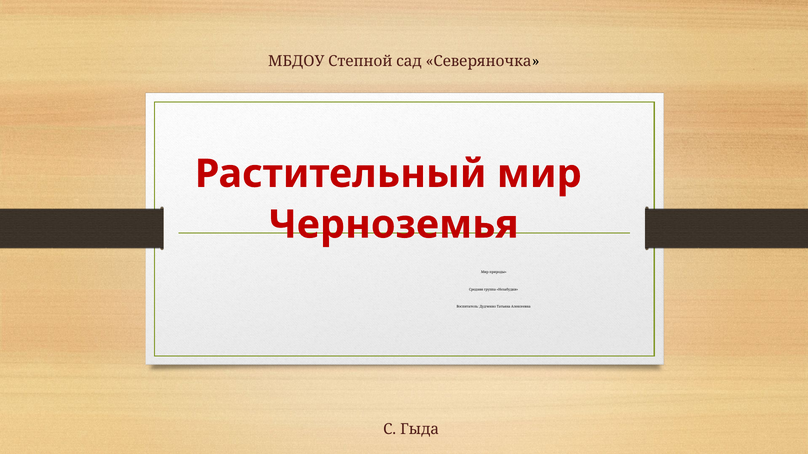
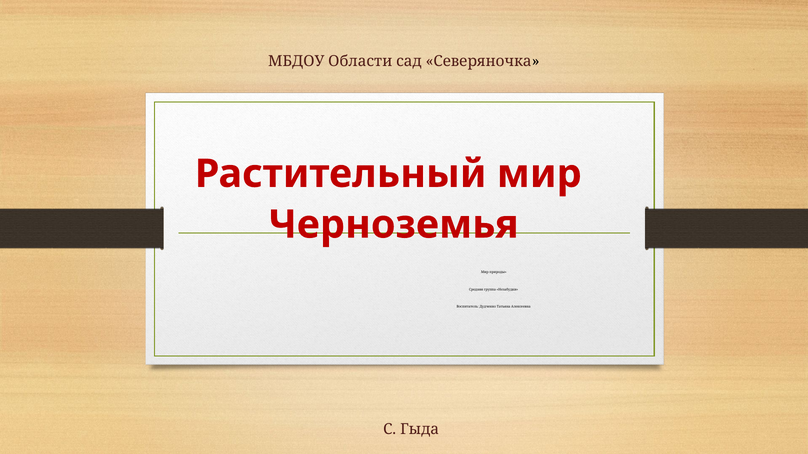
Степной: Степной -> Области
